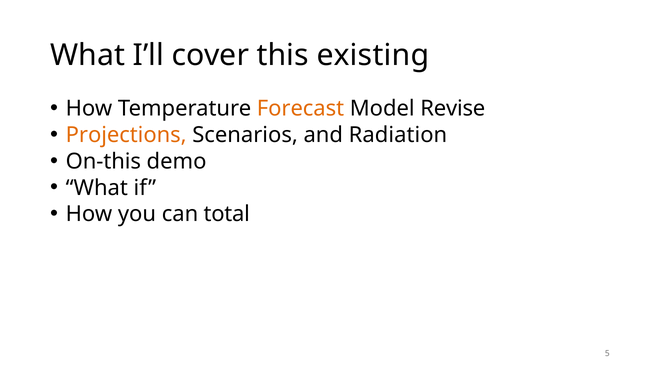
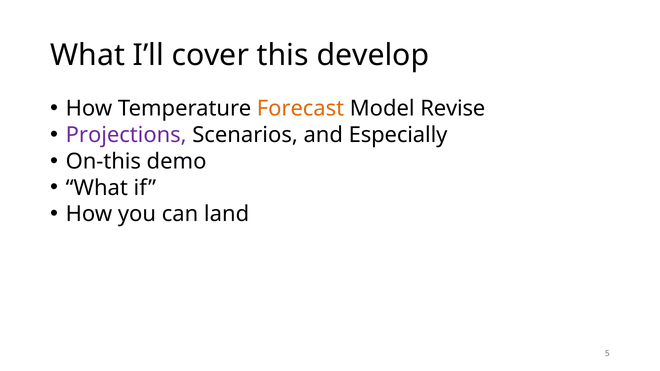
existing: existing -> develop
Projections colour: orange -> purple
Radiation: Radiation -> Especially
total: total -> land
